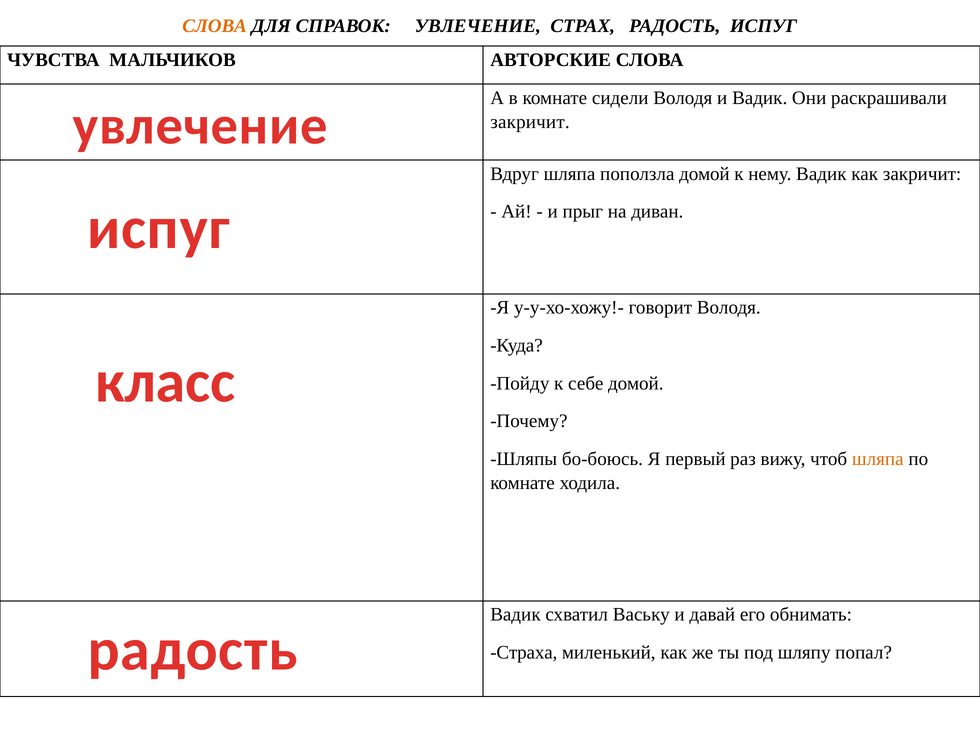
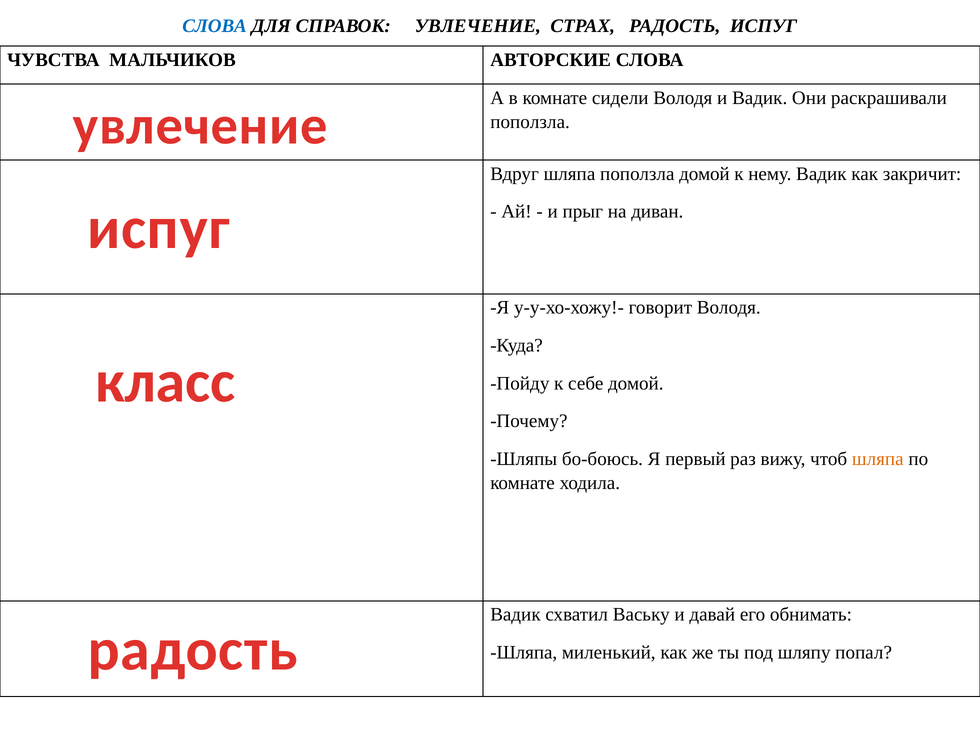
СЛОВА at (215, 26) colour: orange -> blue
закричит at (530, 122): закричит -> поползла
Страха at (524, 653): Страха -> Шляпа
